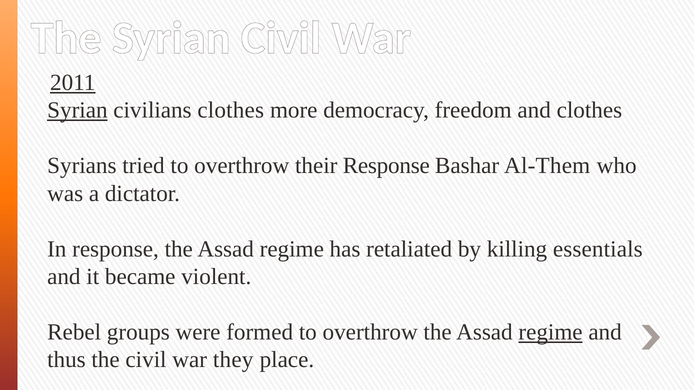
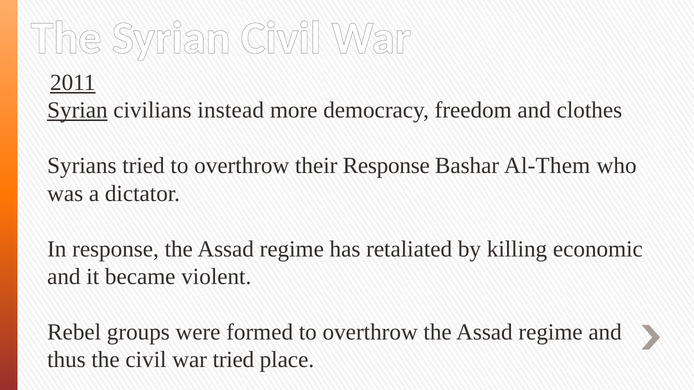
civilians clothes: clothes -> instead
essentials: essentials -> economic
regime at (551, 332) underline: present -> none
war they: they -> tried
